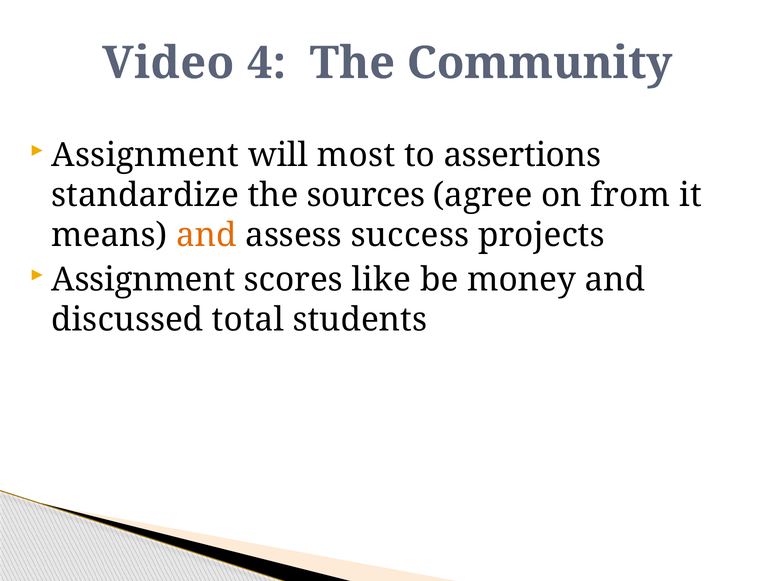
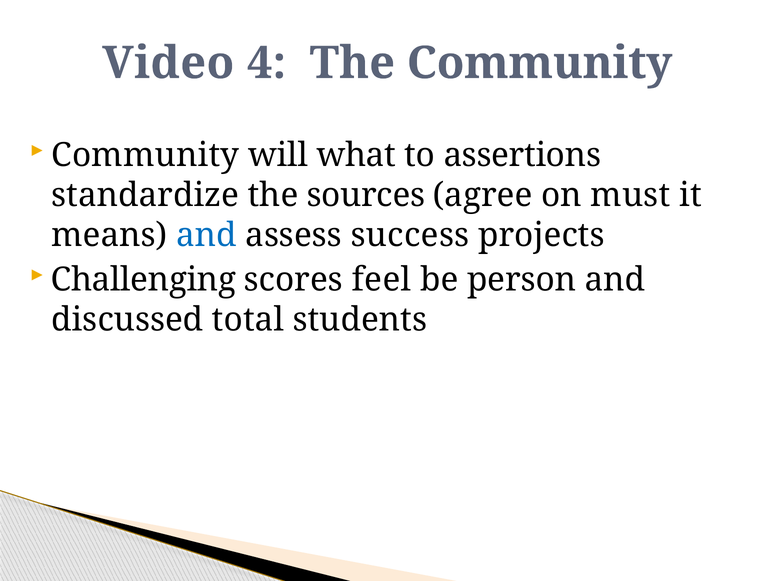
Assignment at (145, 155): Assignment -> Community
most: most -> what
from: from -> must
and at (206, 235) colour: orange -> blue
Assignment at (143, 279): Assignment -> Challenging
like: like -> feel
money: money -> person
